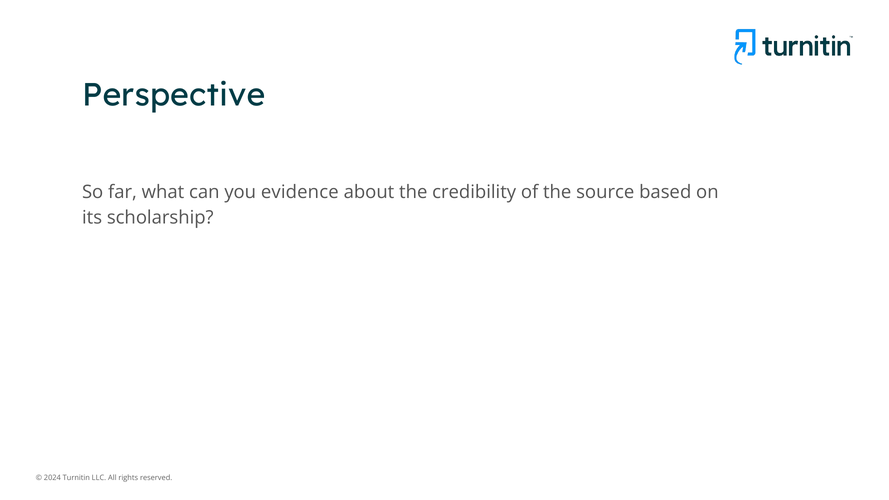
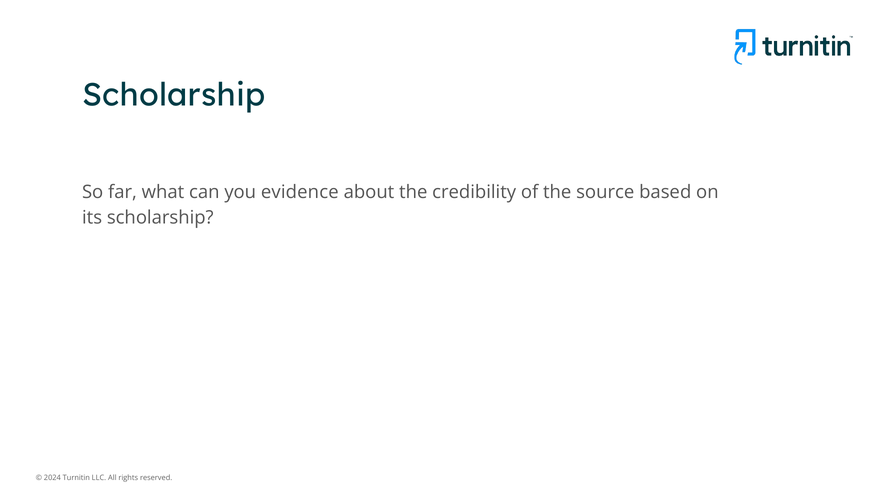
Perspective at (174, 95): Perspective -> Scholarship
